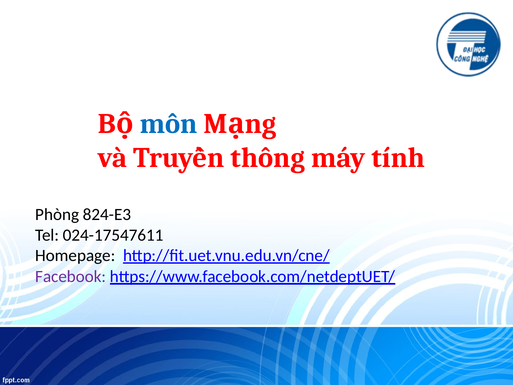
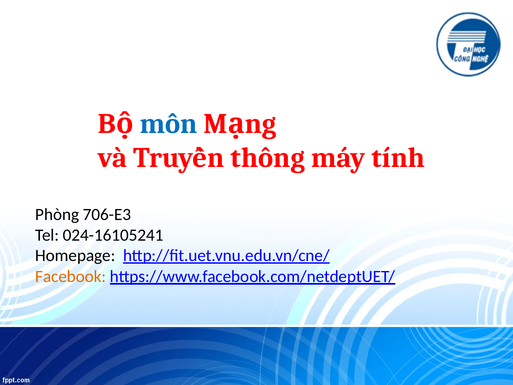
824-E3: 824-E3 -> 706-E3
024-17547611: 024-17547611 -> 024-16105241
Facebook colour: purple -> orange
